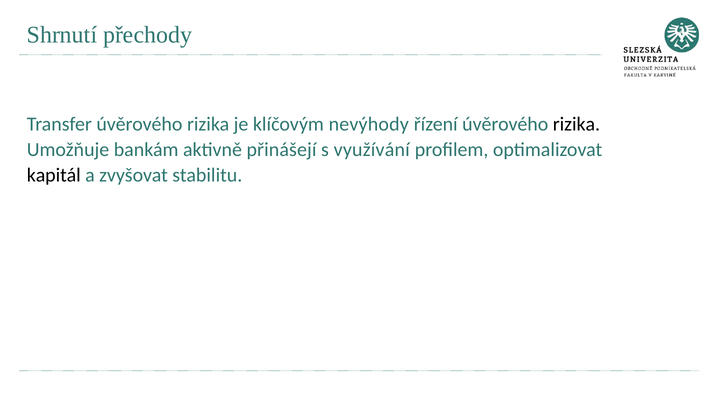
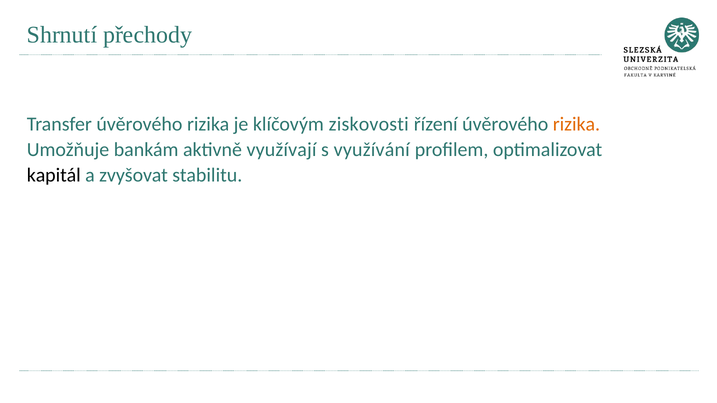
nevýhody: nevýhody -> ziskovosti
rizika at (576, 124) colour: black -> orange
přinášejí: přinášejí -> využívají
